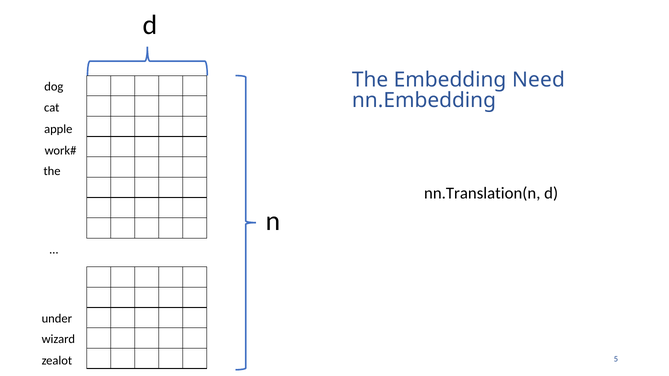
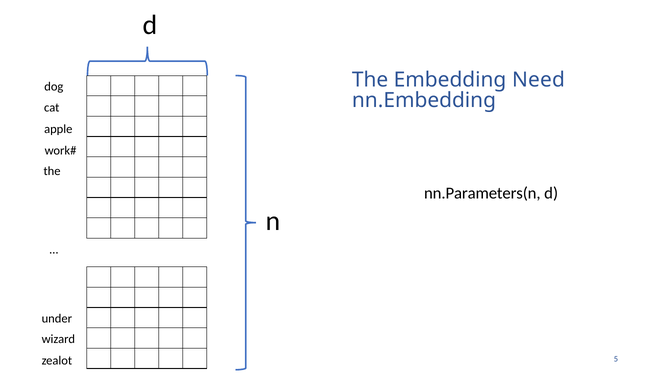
nn.Translation(n: nn.Translation(n -> nn.Parameters(n
